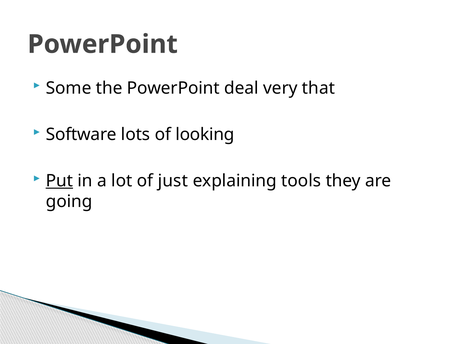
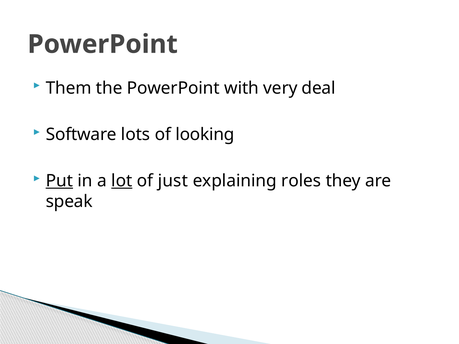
Some: Some -> Them
deal: deal -> with
that: that -> deal
lot underline: none -> present
tools: tools -> roles
going: going -> speak
